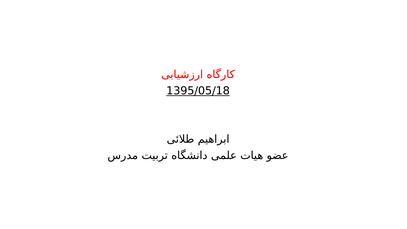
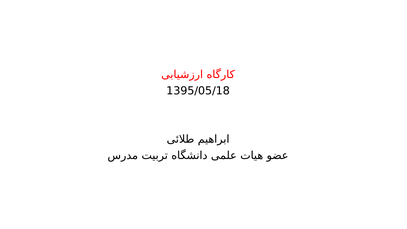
1395/05/18 underline: present -> none
